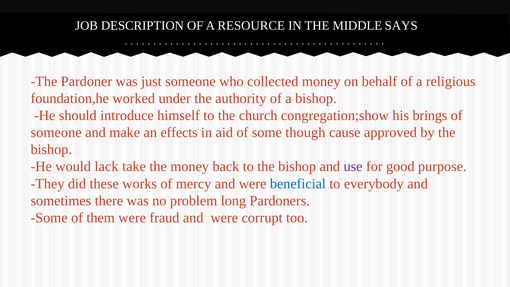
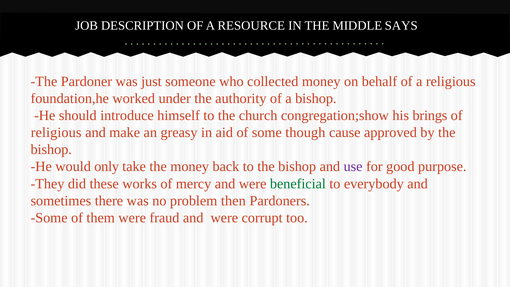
someone at (56, 133): someone -> religious
effects: effects -> greasy
lack: lack -> only
beneficial colour: blue -> green
long: long -> then
